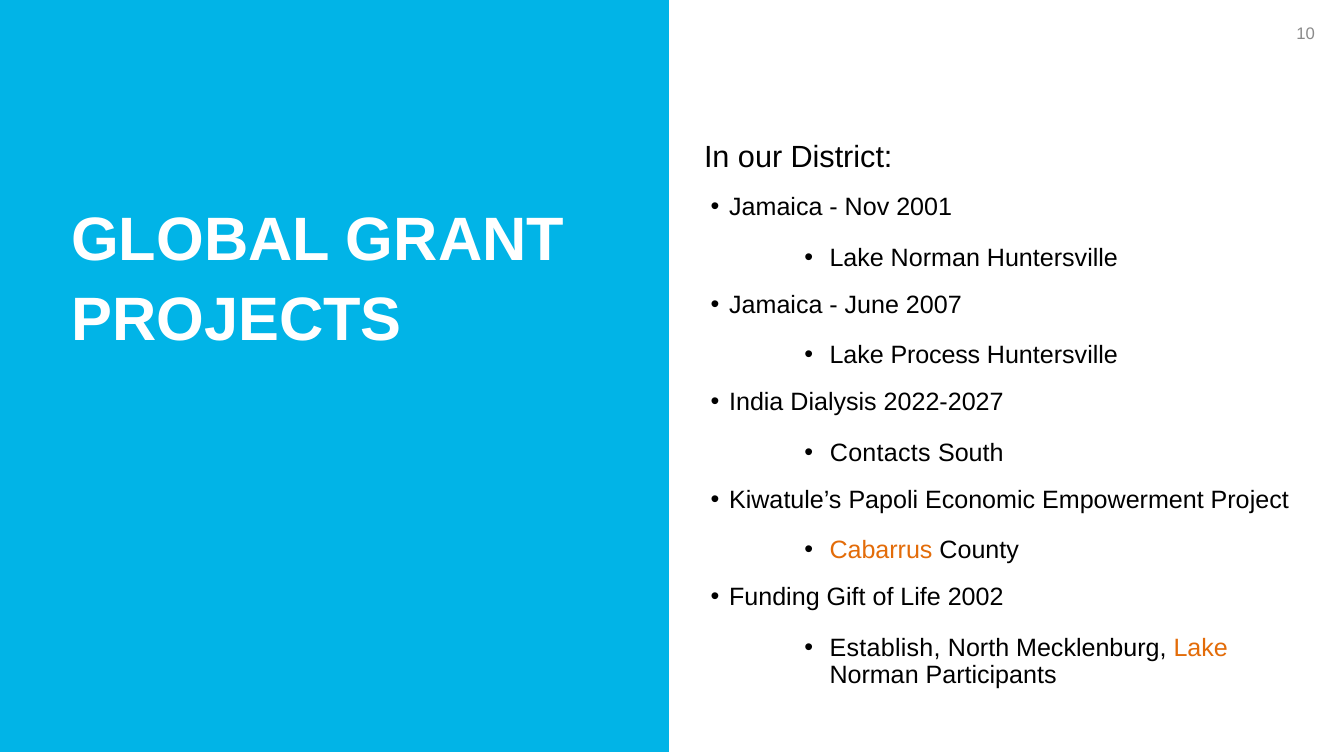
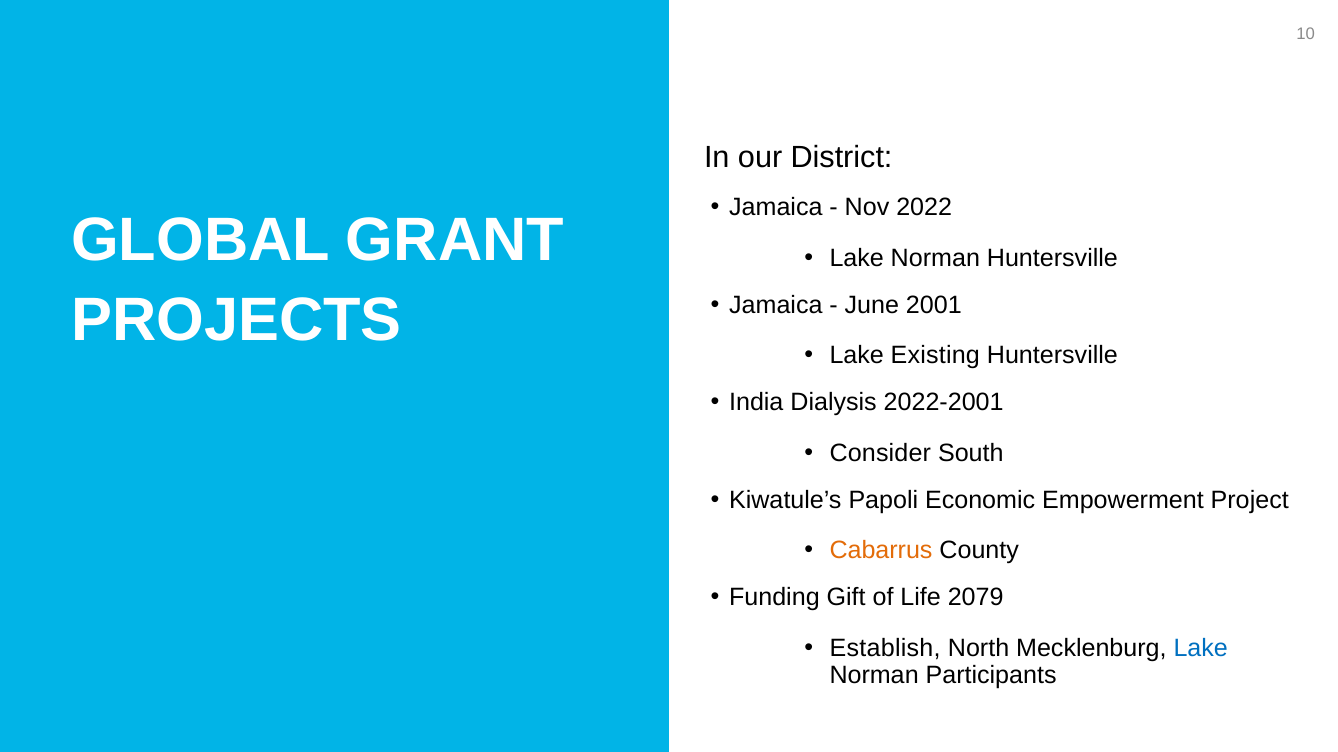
2001: 2001 -> 2022
2007: 2007 -> 2001
Process: Process -> Existing
2022-2027: 2022-2027 -> 2022-2001
Contacts: Contacts -> Consider
2002: 2002 -> 2079
Lake at (1201, 649) colour: orange -> blue
